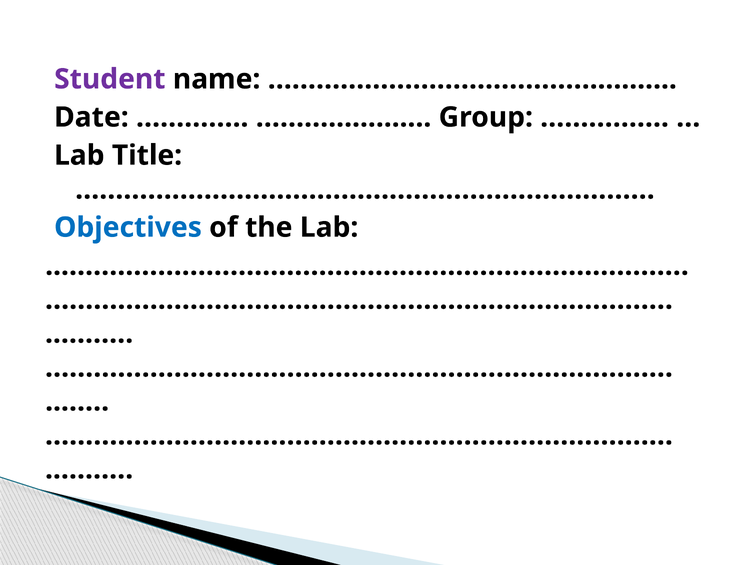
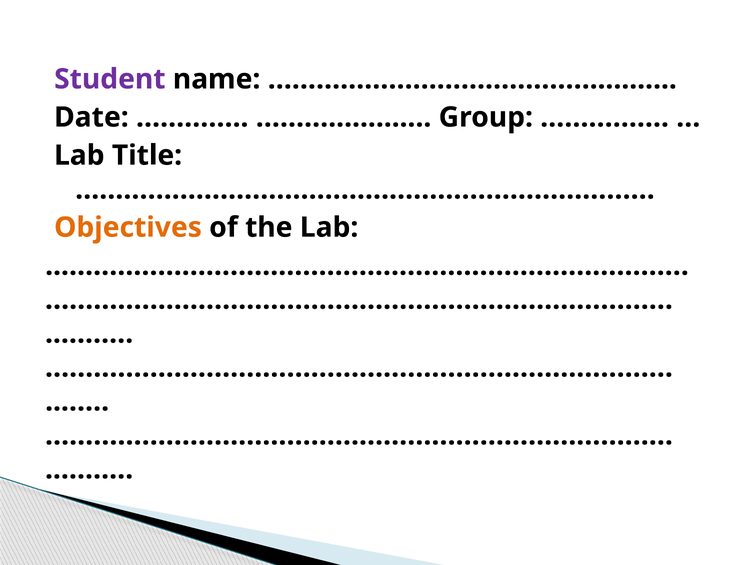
Objectives colour: blue -> orange
